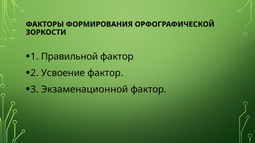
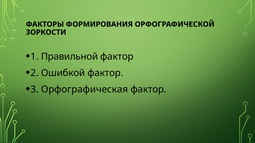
Усвоение: Усвоение -> Ошибкой
Экзаменационной: Экзаменационной -> Орфографическая
